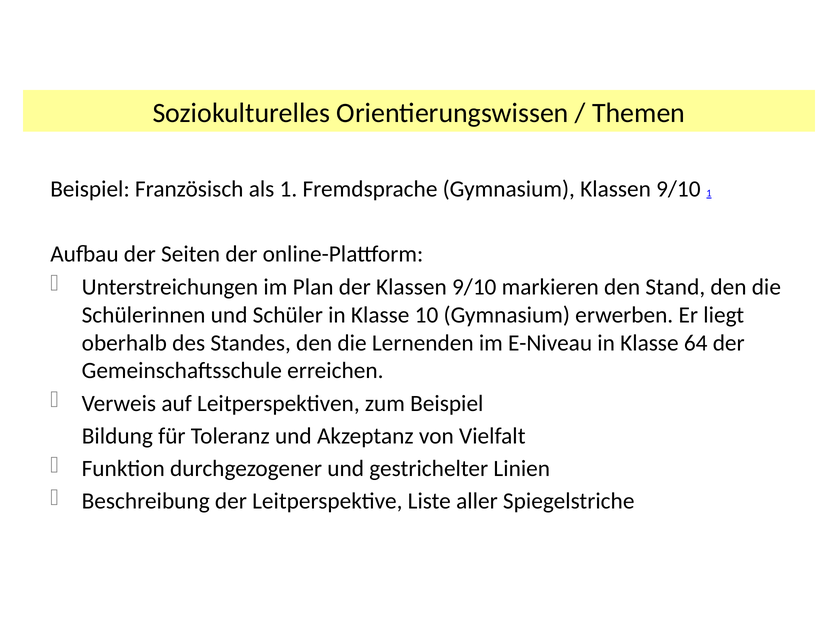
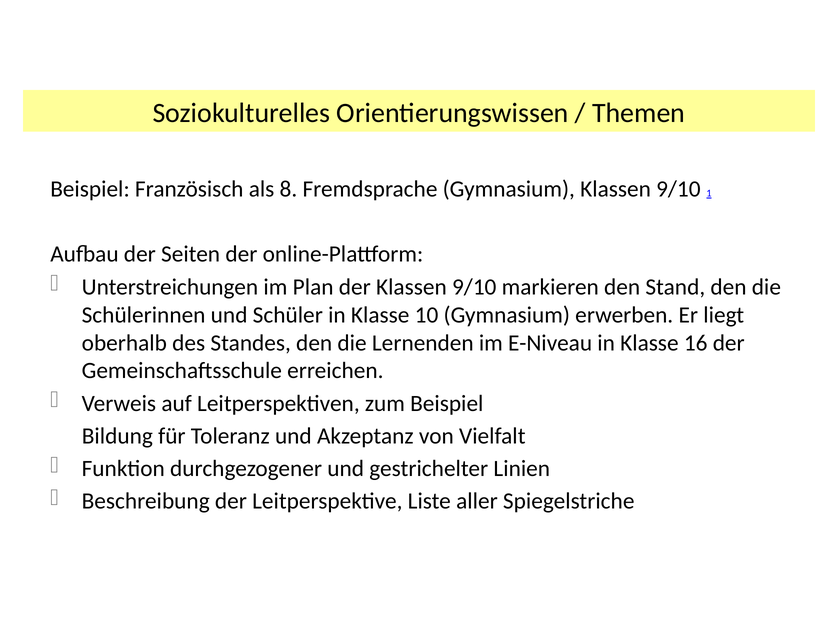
als 1: 1 -> 8
64: 64 -> 16
